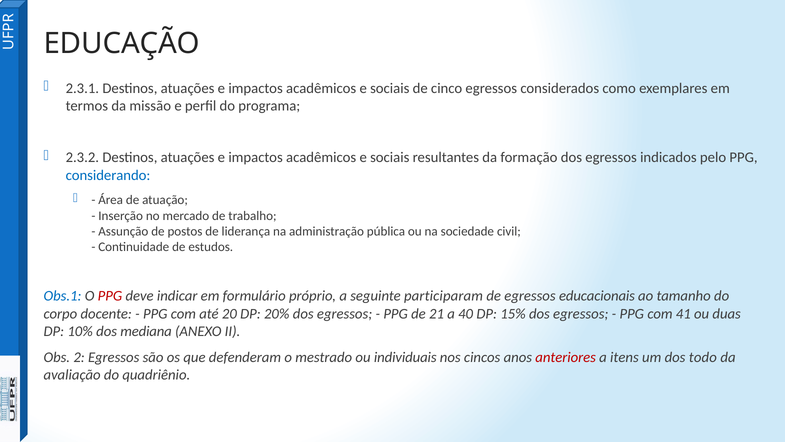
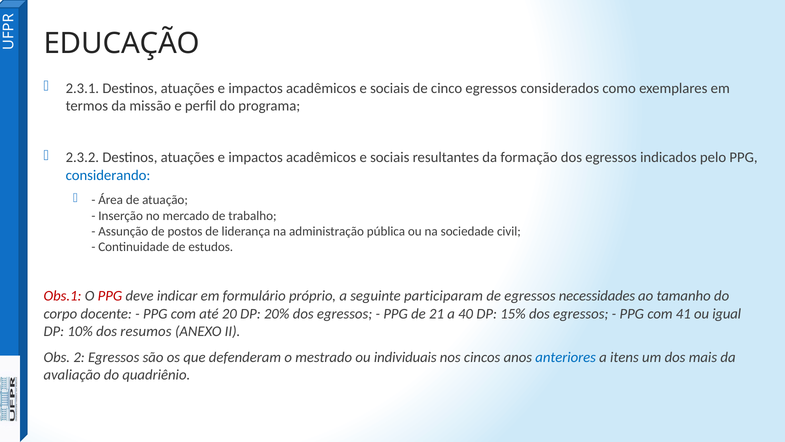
Obs.1 colour: blue -> red
educacionais: educacionais -> necessidades
duas: duas -> igual
mediana: mediana -> resumos
anteriores colour: red -> blue
todo: todo -> mais
